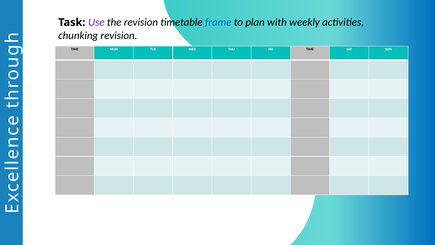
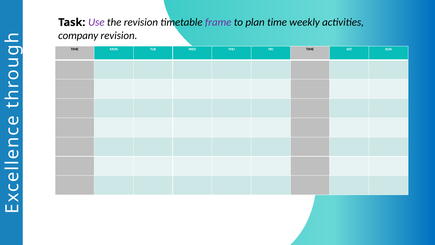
frame colour: blue -> purple
plan with: with -> time
chunking: chunking -> company
